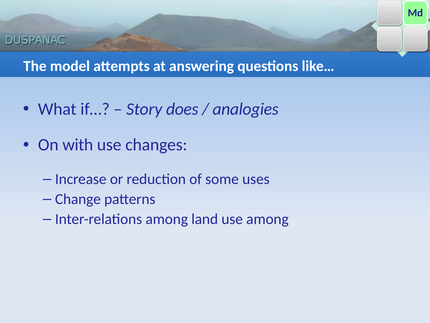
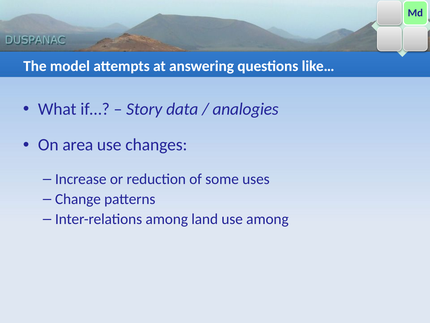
does: does -> data
with: with -> area
